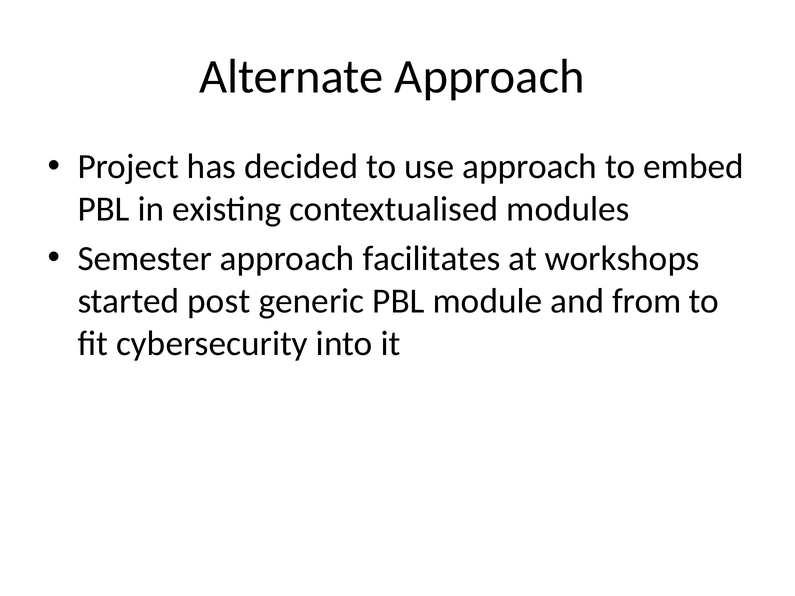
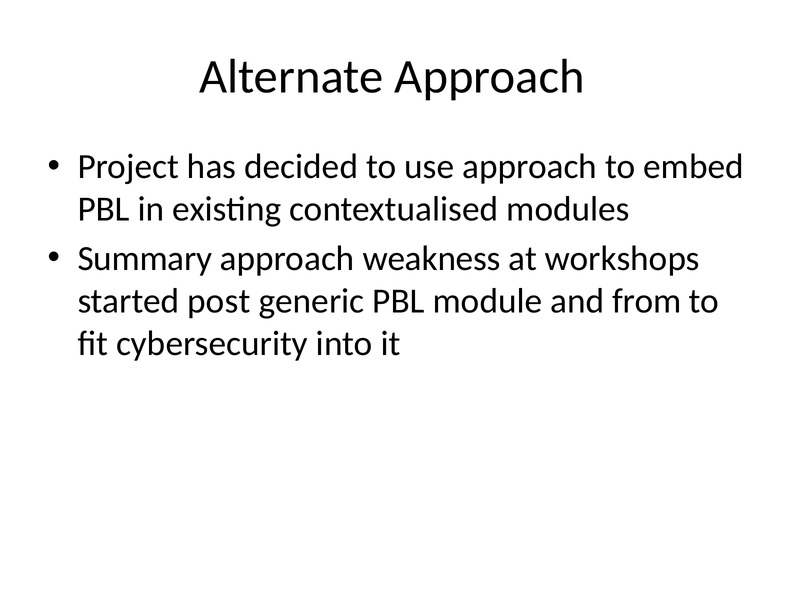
Semester: Semester -> Summary
facilitates: facilitates -> weakness
